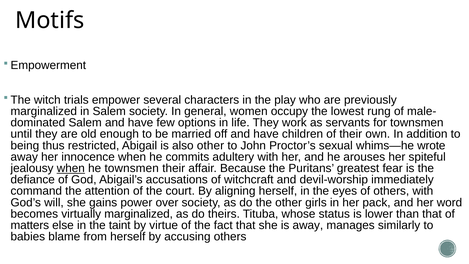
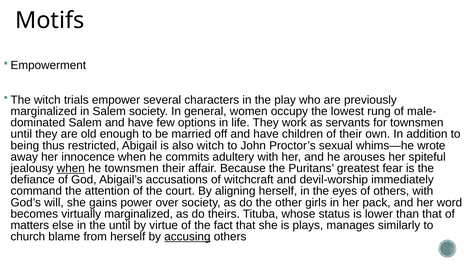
also other: other -> witch
the taint: taint -> until
is away: away -> plays
babies: babies -> church
accusing underline: none -> present
